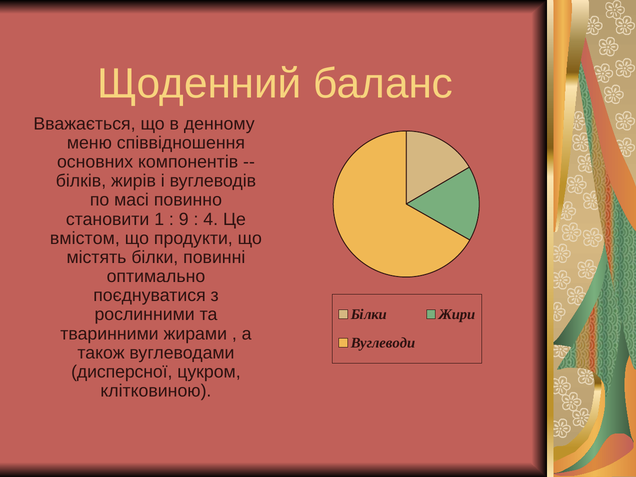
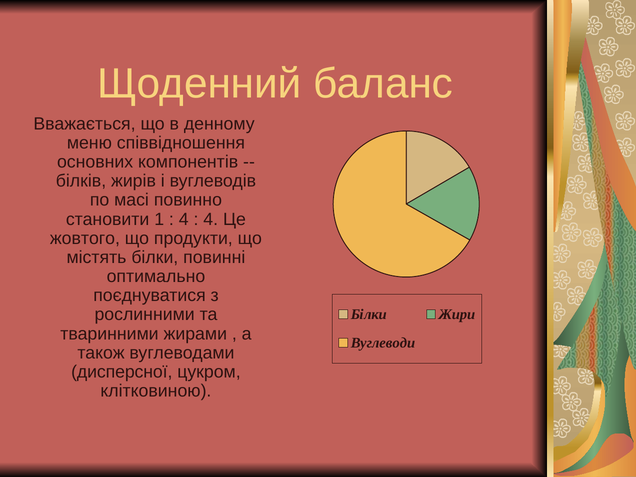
9 at (184, 219): 9 -> 4
вмістом: вмістом -> жовтого
